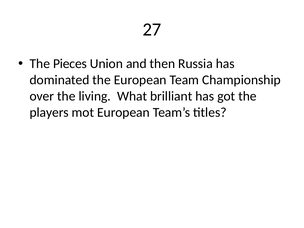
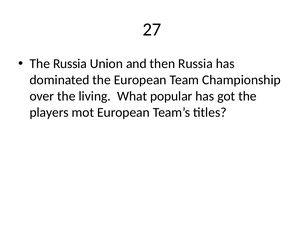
The Pieces: Pieces -> Russia
brilliant: brilliant -> popular
